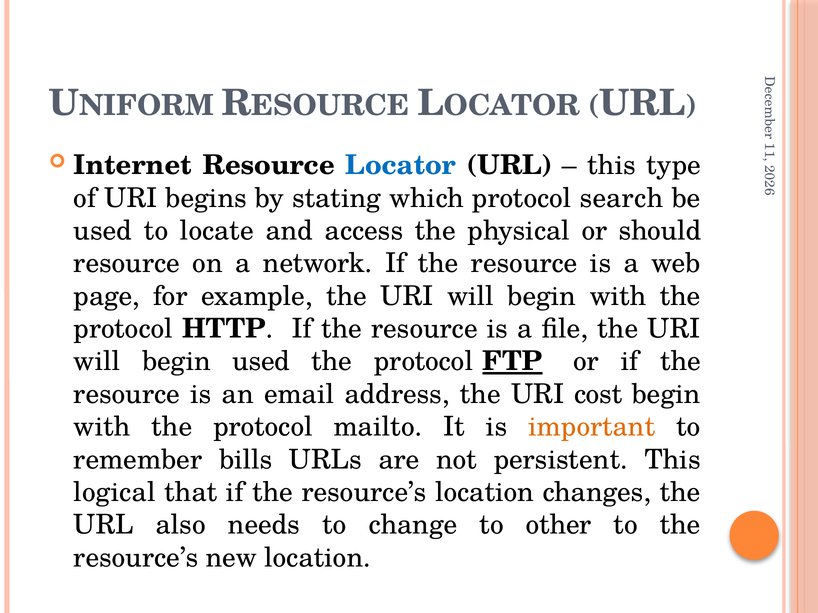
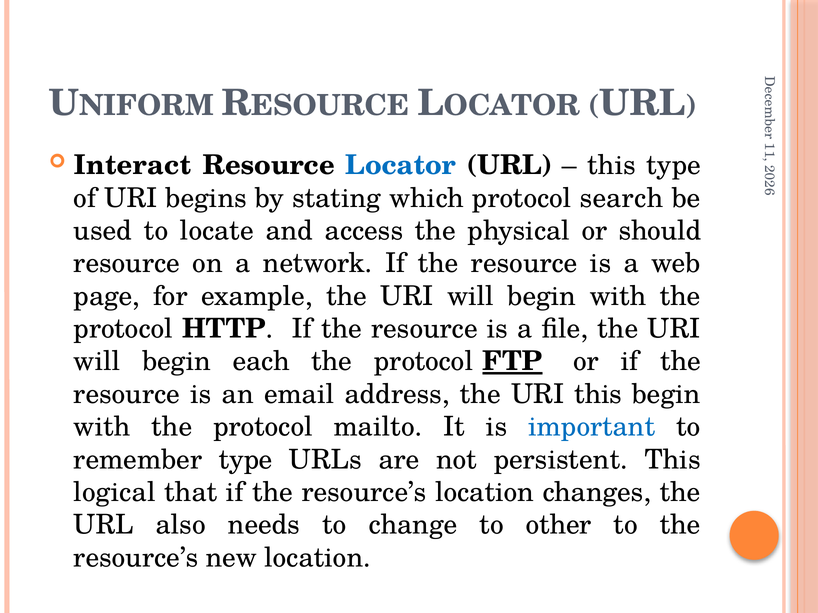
Internet: Internet -> Interact
begin used: used -> each
URI cost: cost -> this
important colour: orange -> blue
remember bills: bills -> type
